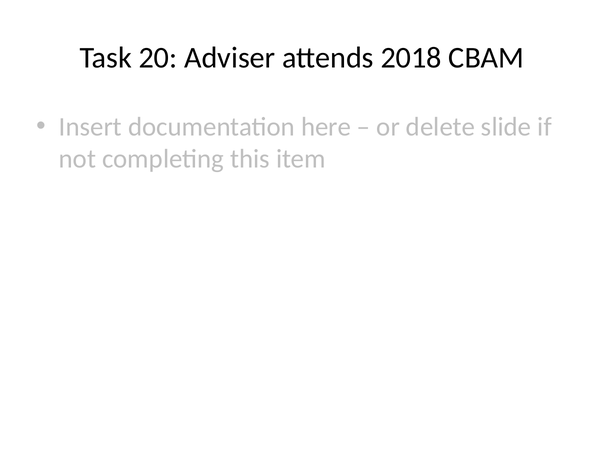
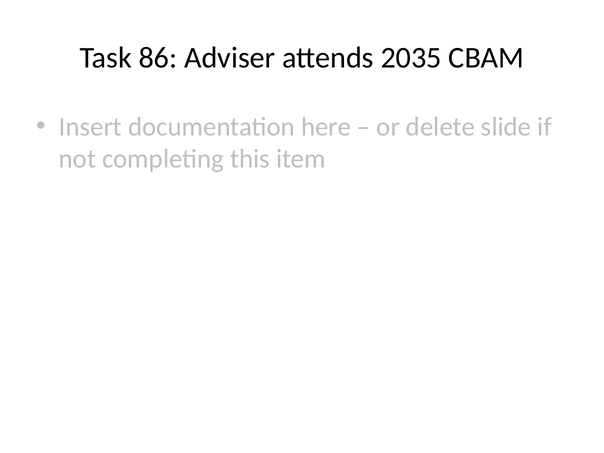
20: 20 -> 86
2018: 2018 -> 2035
